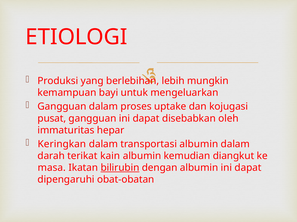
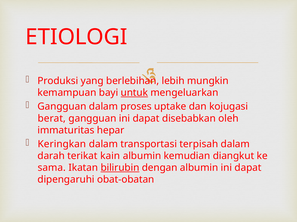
untuk underline: none -> present
pusat: pusat -> berat
transportasi albumin: albumin -> terpisah
masa: masa -> sama
